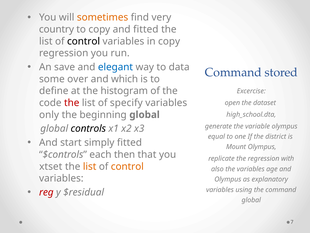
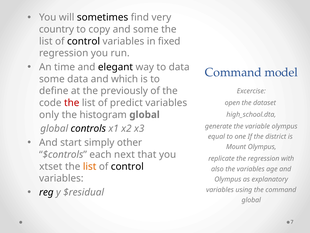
sometimes colour: orange -> black
and fitted: fitted -> some
in copy: copy -> fixed
save: save -> time
elegant colour: blue -> black
stored: stored -> model
some over: over -> data
histogram: histogram -> previously
specify: specify -> predict
beginning: beginning -> histogram
simply fitted: fitted -> other
then: then -> next
control at (127, 166) colour: orange -> black
reg colour: red -> black
